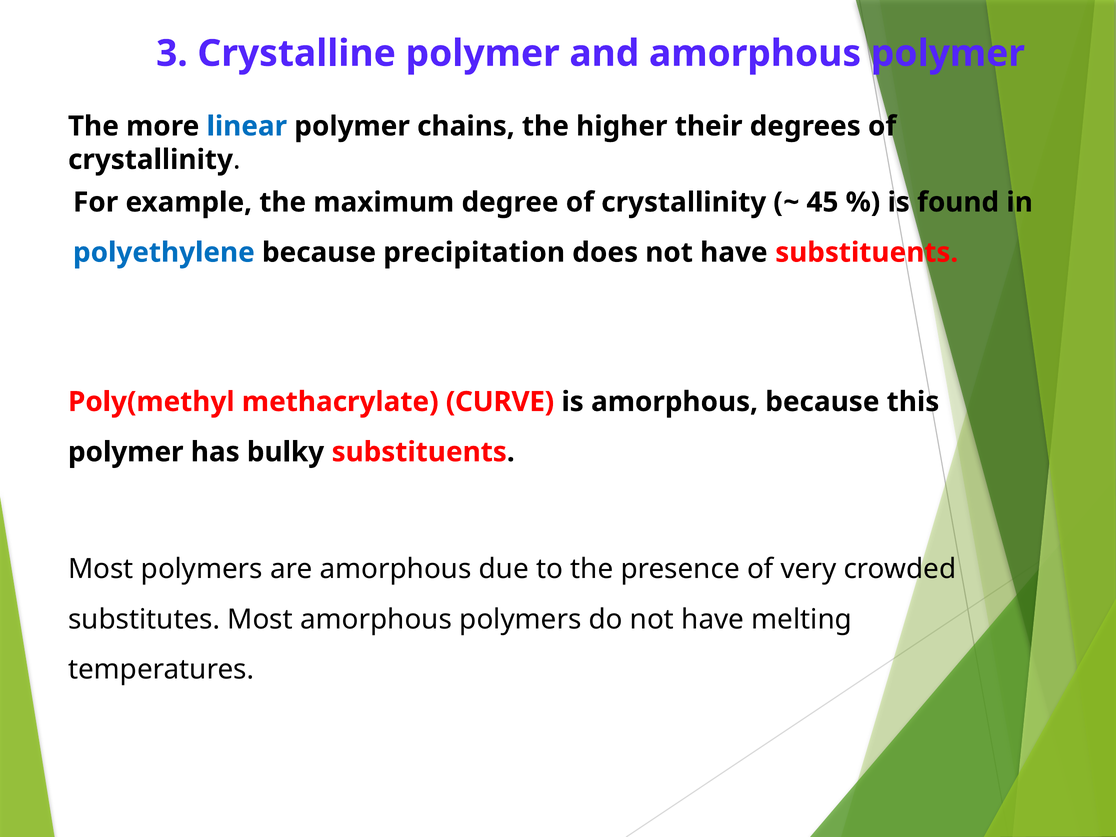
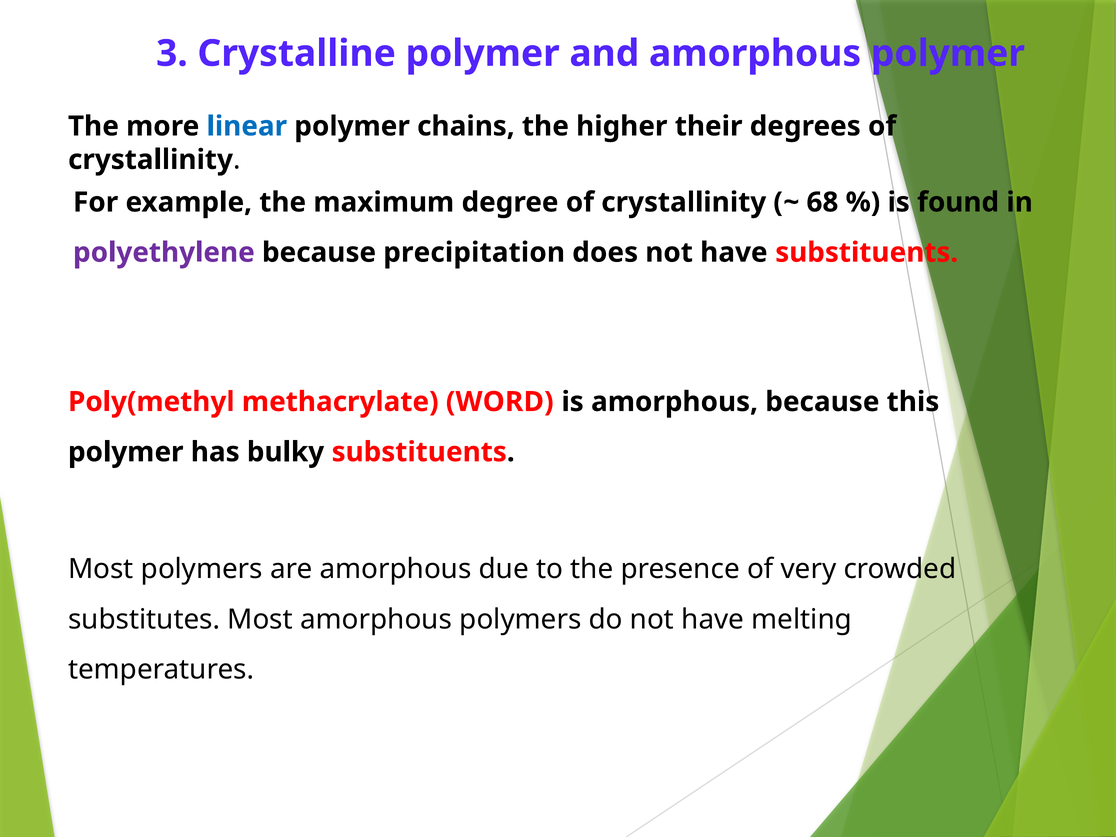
45: 45 -> 68
polyethylene colour: blue -> purple
CURVE: CURVE -> WORD
